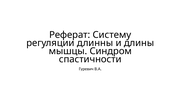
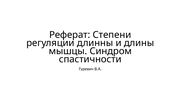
Систему: Систему -> Степени
